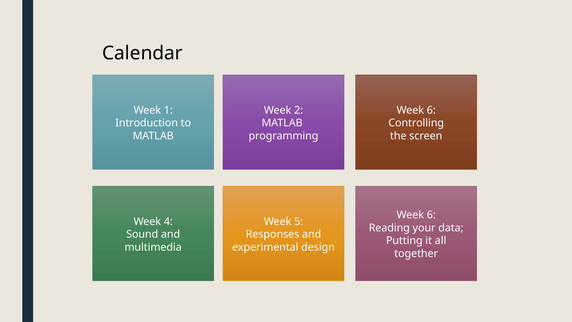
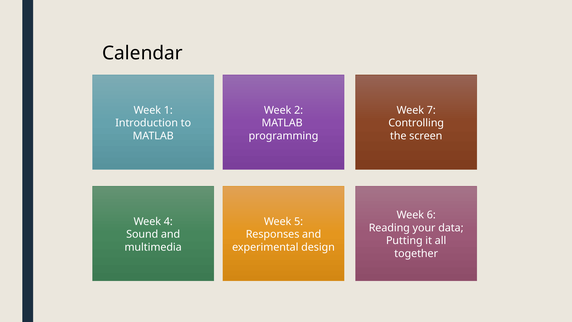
6 at (431, 110): 6 -> 7
